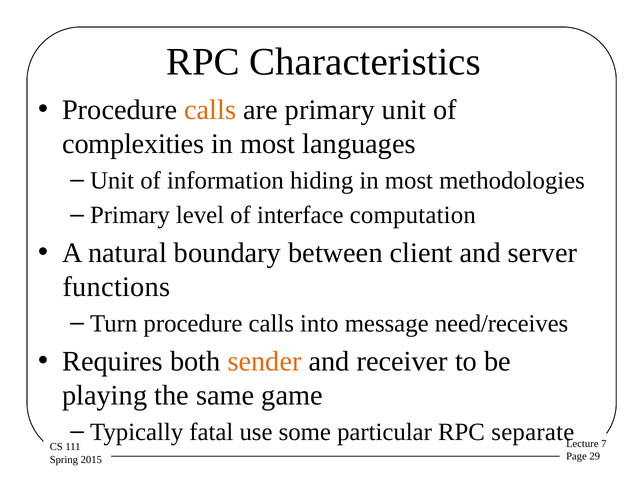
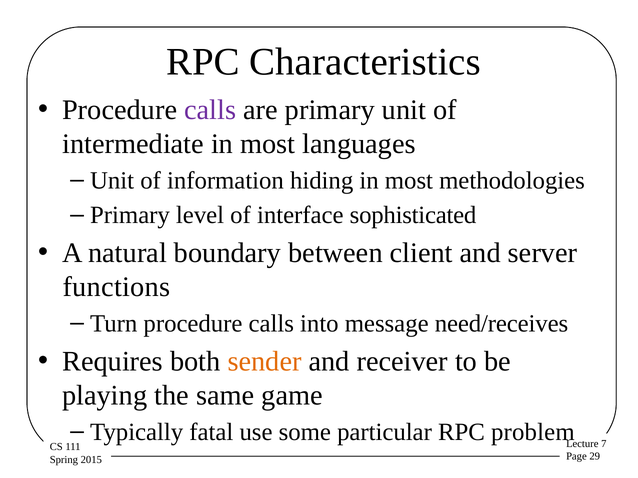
calls at (210, 110) colour: orange -> purple
complexities: complexities -> intermediate
computation: computation -> sophisticated
separate: separate -> problem
